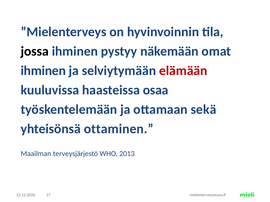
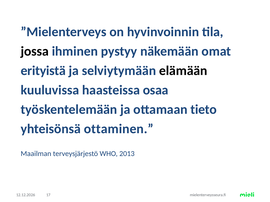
ihminen at (43, 71): ihminen -> erityistä
elämään colour: red -> black
sekä: sekä -> tieto
